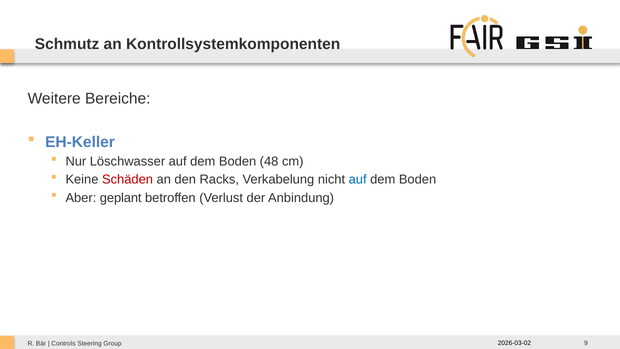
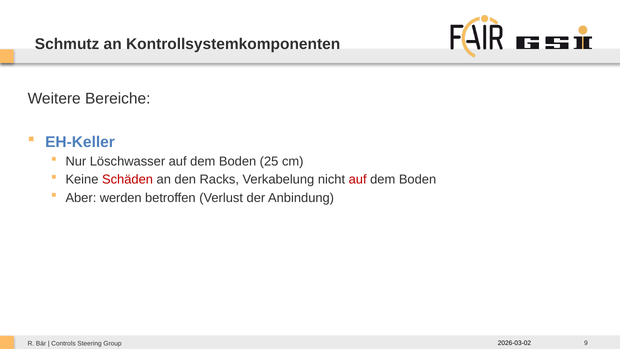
48: 48 -> 25
auf at (358, 180) colour: blue -> red
geplant: geplant -> werden
